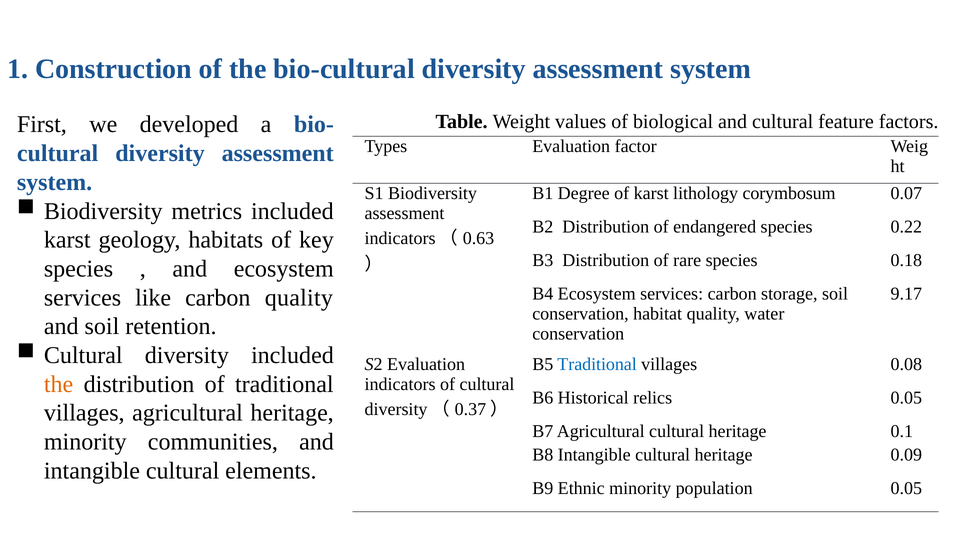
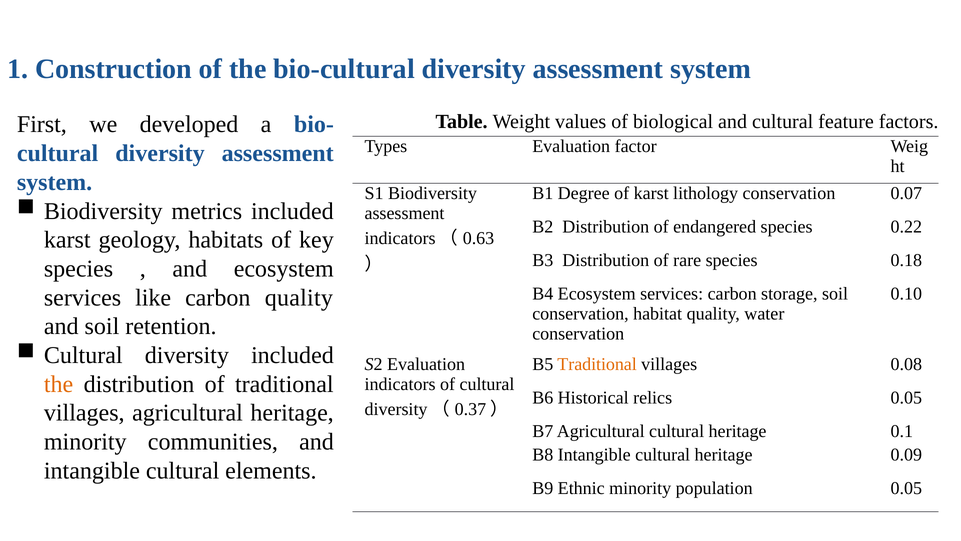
lithology corymbosum: corymbosum -> conservation
9.17: 9.17 -> 0.10
Traditional at (597, 364) colour: blue -> orange
